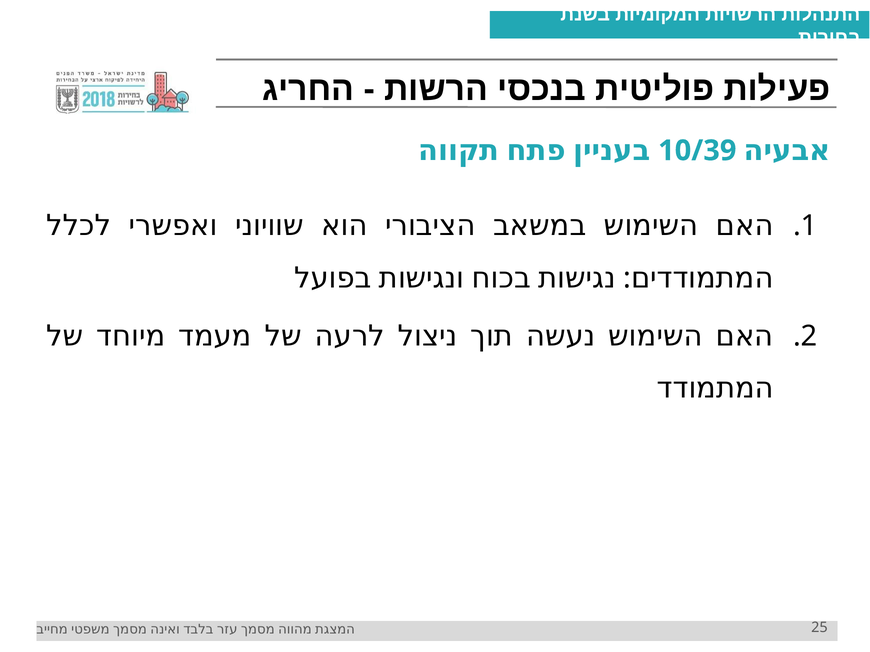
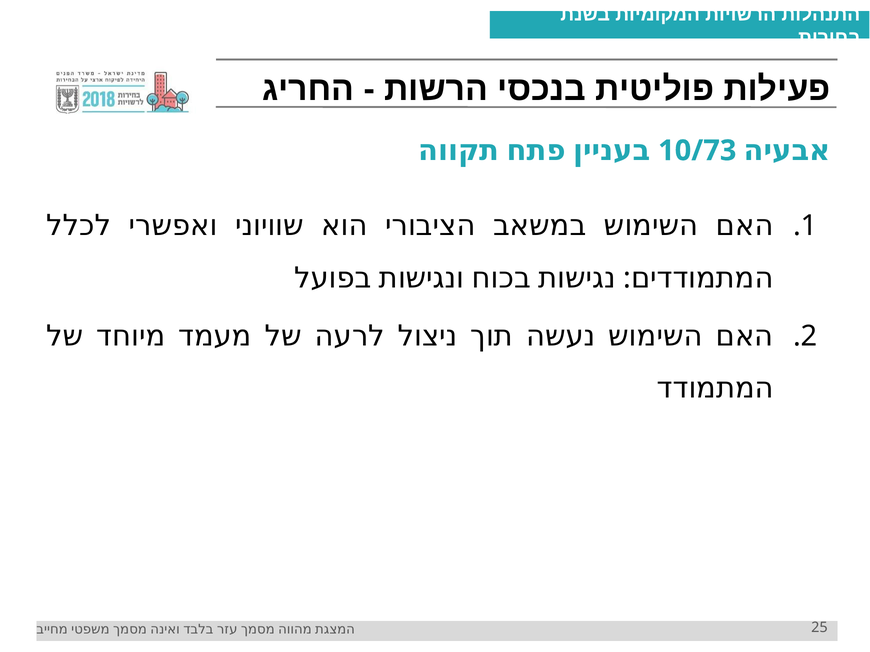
10/39: 10/39 -> 10/73
